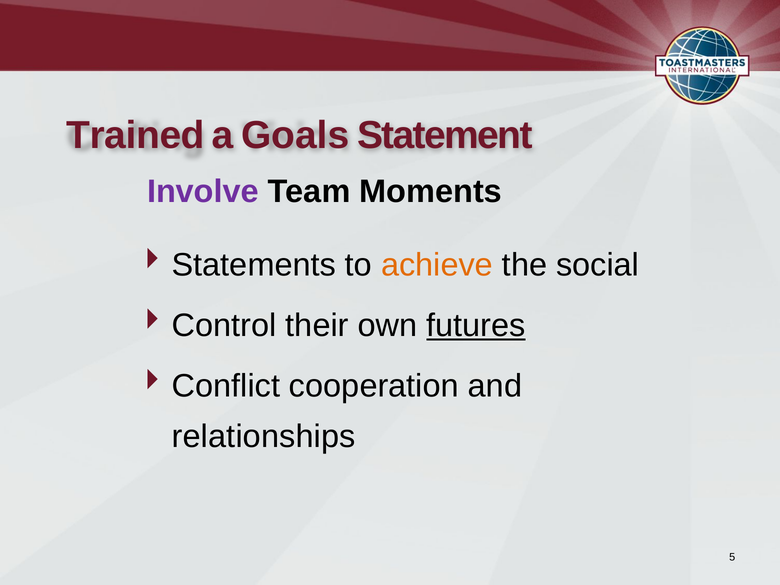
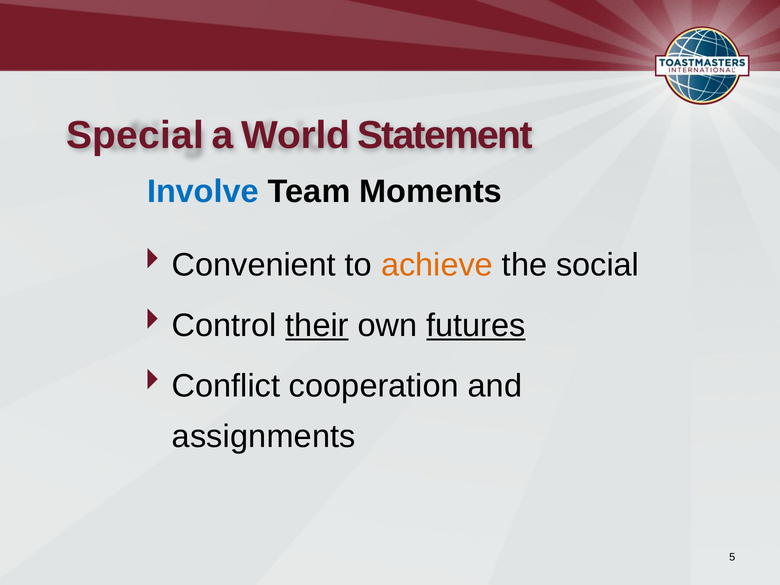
Trained: Trained -> Special
Goals: Goals -> World
Involve colour: purple -> blue
Statements: Statements -> Convenient
their underline: none -> present
relationships: relationships -> assignments
